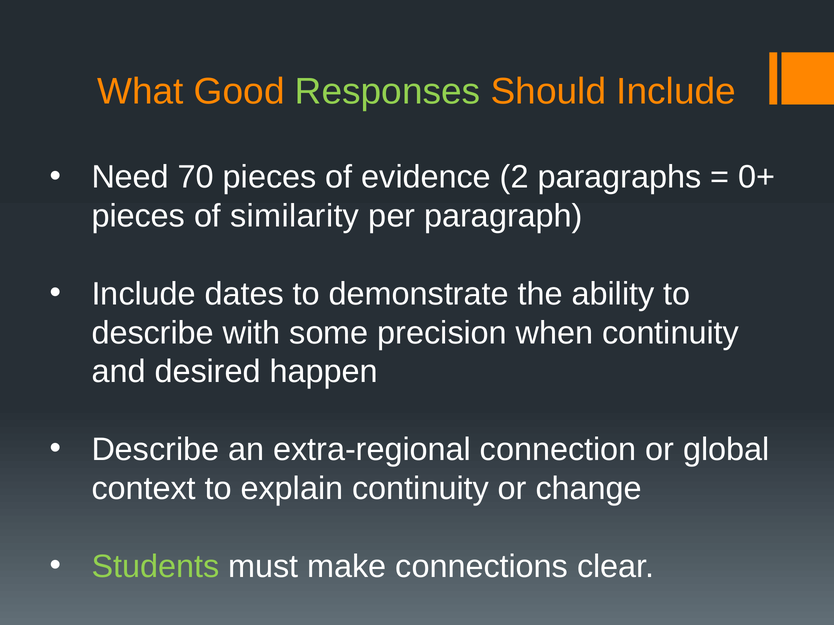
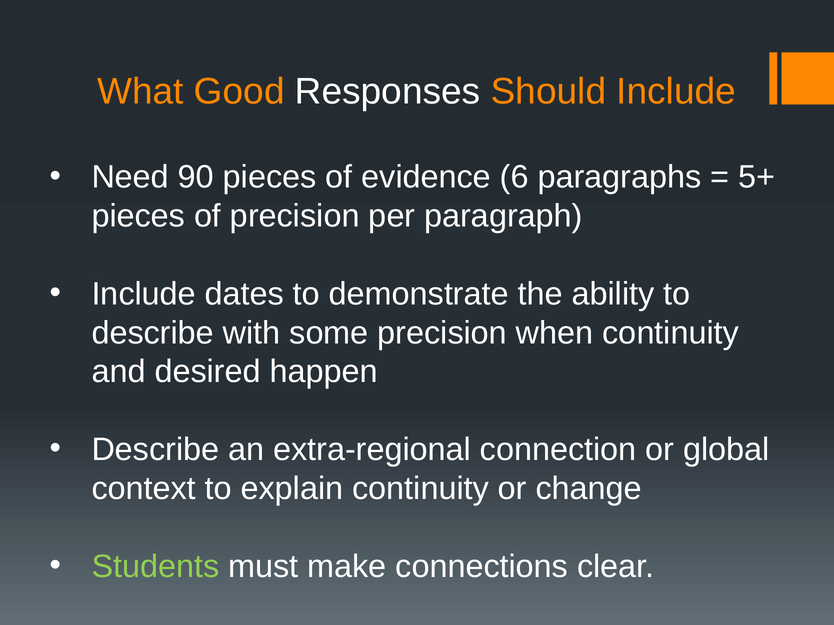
Responses colour: light green -> white
70: 70 -> 90
2: 2 -> 6
0+: 0+ -> 5+
of similarity: similarity -> precision
